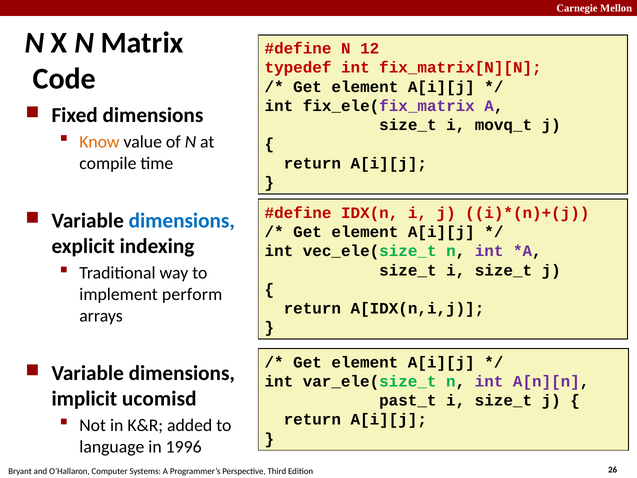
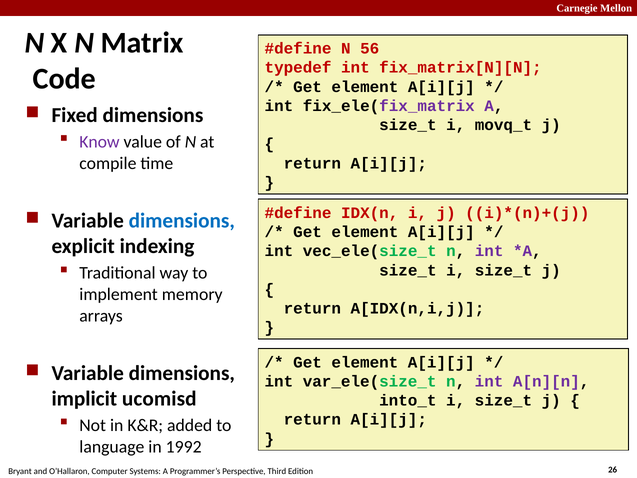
12: 12 -> 56
Know colour: orange -> purple
perform: perform -> memory
past_t: past_t -> into_t
1996: 1996 -> 1992
